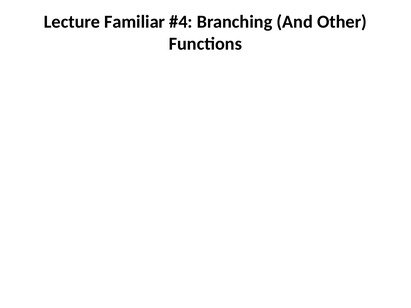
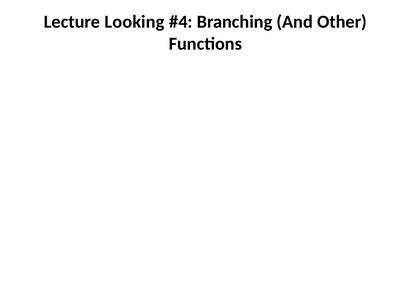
Familiar: Familiar -> Looking
